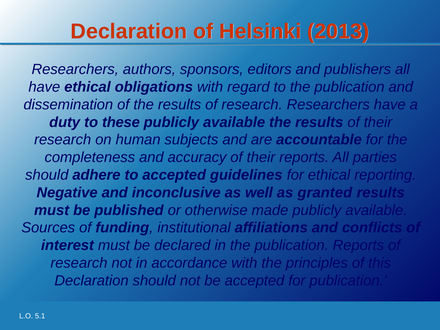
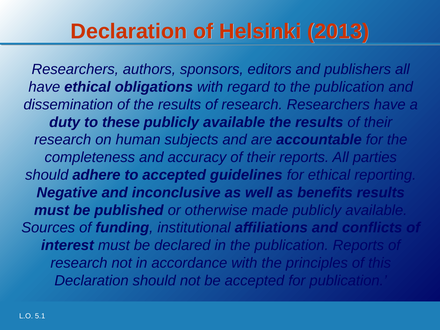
granted: granted -> benefits
